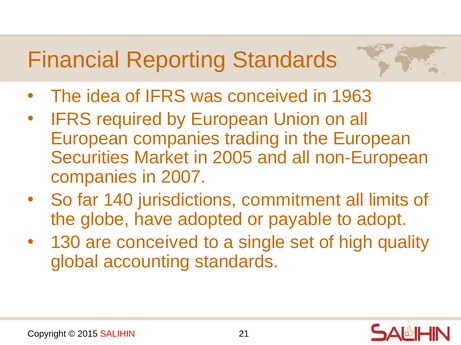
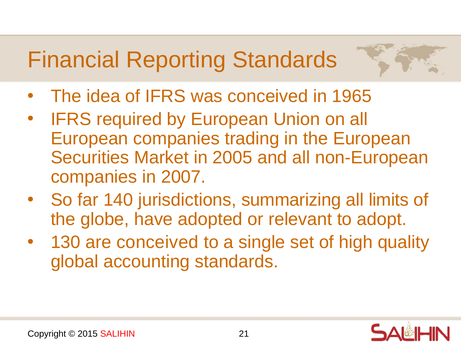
1963: 1963 -> 1965
commitment: commitment -> summarizing
payable: payable -> relevant
